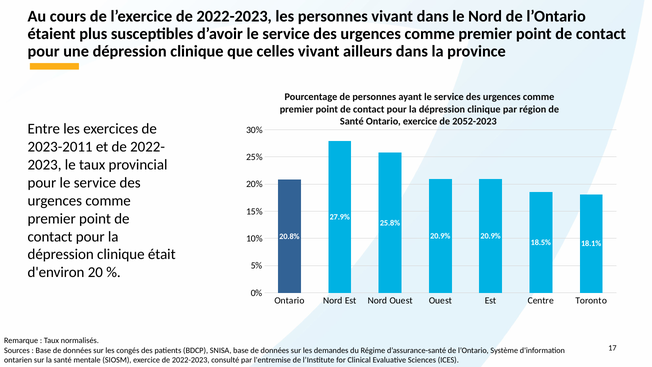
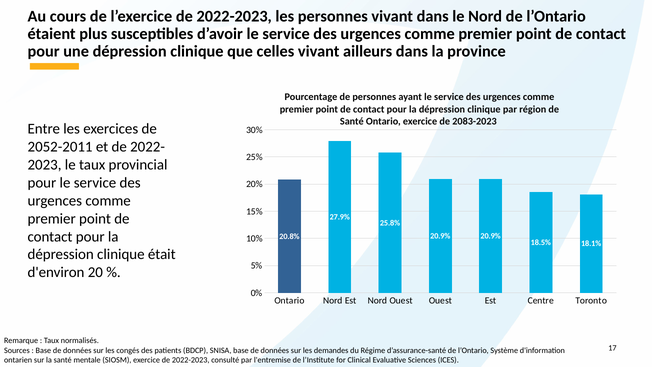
2052-2023: 2052-2023 -> 2083-2023
2023-2011: 2023-2011 -> 2052-2011
